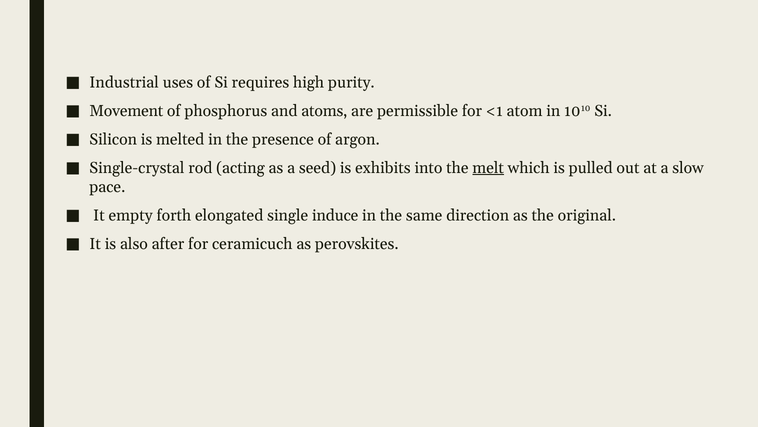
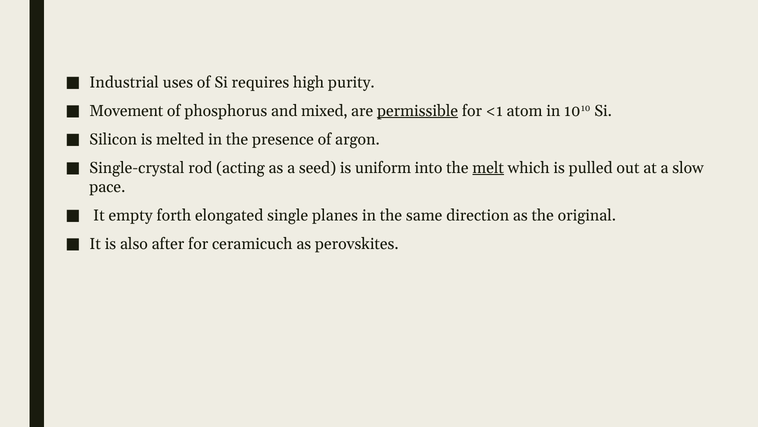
atoms: atoms -> mixed
permissible underline: none -> present
exhibits: exhibits -> uniform
induce: induce -> planes
